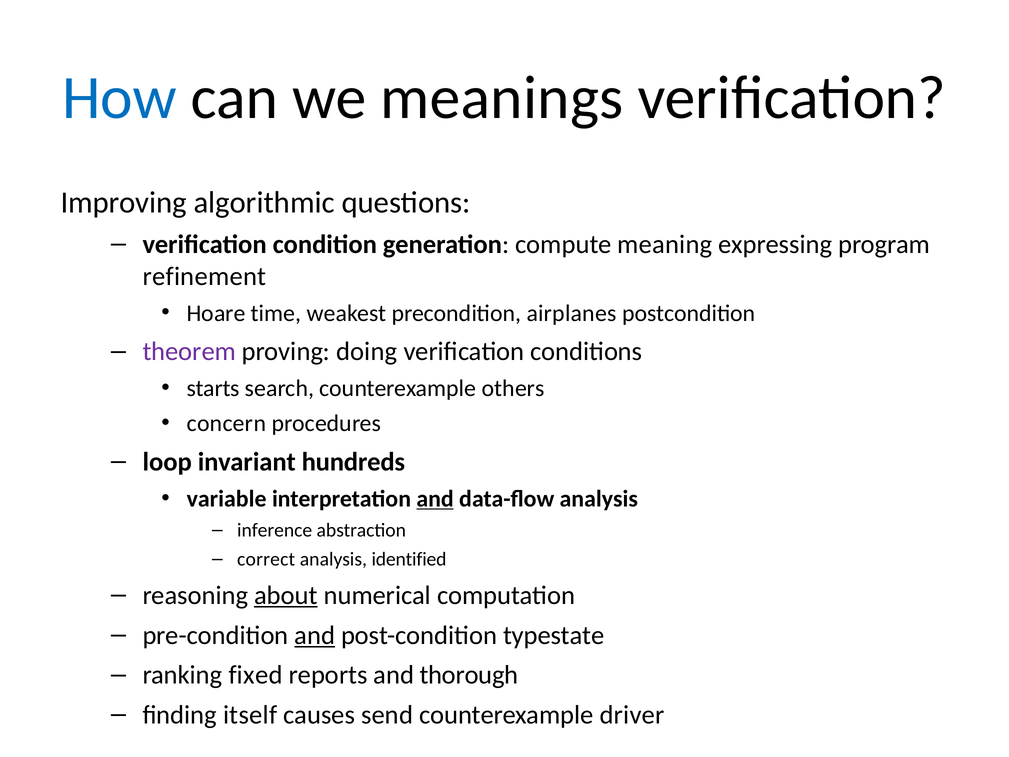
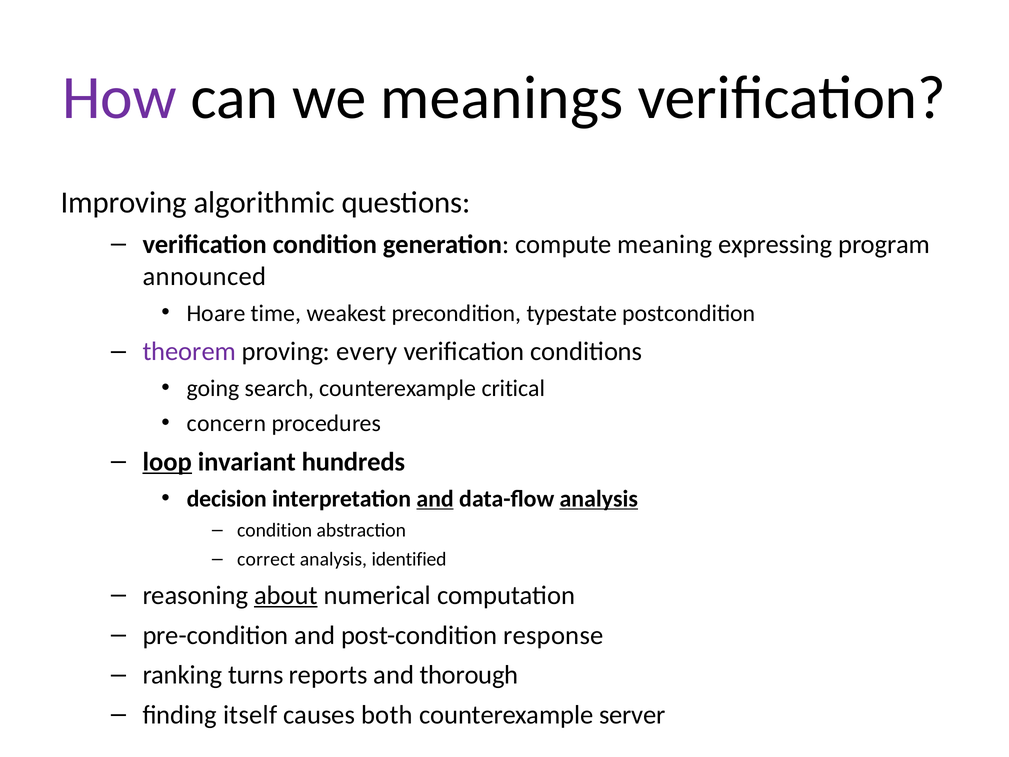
How colour: blue -> purple
refinement: refinement -> announced
airplanes: airplanes -> typestate
doing: doing -> every
starts: starts -> going
others: others -> critical
loop underline: none -> present
variable: variable -> decision
analysis at (599, 499) underline: none -> present
inference at (275, 530): inference -> condition
and at (315, 635) underline: present -> none
typestate: typestate -> response
fixed: fixed -> turns
send: send -> both
driver: driver -> server
